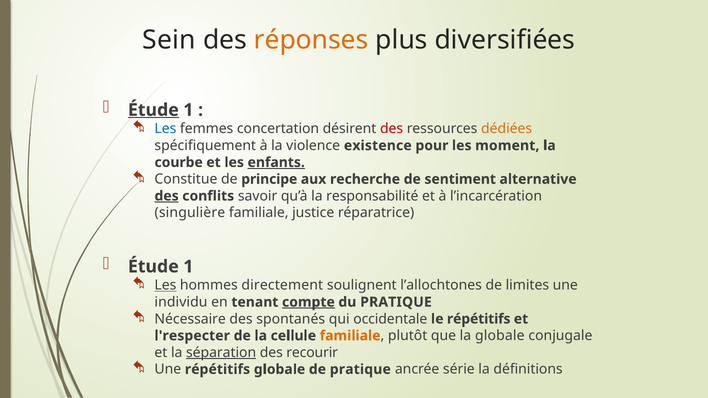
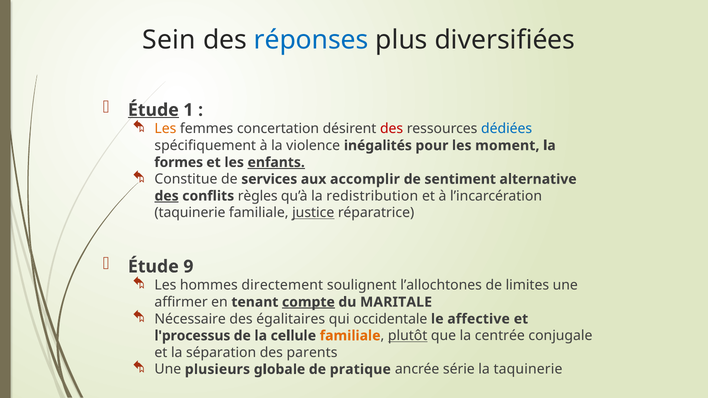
réponses colour: orange -> blue
Les at (165, 129) colour: blue -> orange
dédiées colour: orange -> blue
existence: existence -> inégalités
courbe: courbe -> formes
principe: principe -> services
recherche: recherche -> accomplir
savoir: savoir -> règles
responsabilité: responsabilité -> redistribution
singulière at (190, 213): singulière -> taquinerie
justice underline: none -> present
1 at (188, 267): 1 -> 9
Les at (165, 285) underline: present -> none
individu: individu -> affirmer
du PRATIQUE: PRATIQUE -> MARITALE
spontanés: spontanés -> égalitaires
le répétitifs: répétitifs -> affective
l'respecter: l'respecter -> l'processus
plutôt underline: none -> present
la globale: globale -> centrée
séparation underline: present -> none
recourir: recourir -> parents
Une répétitifs: répétitifs -> plusieurs
la définitions: définitions -> taquinerie
